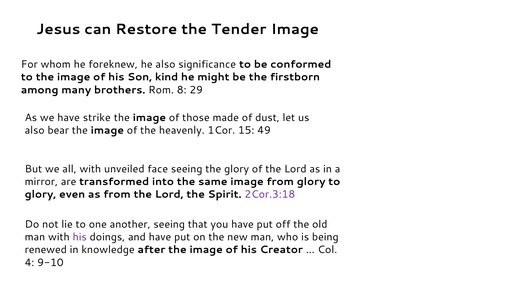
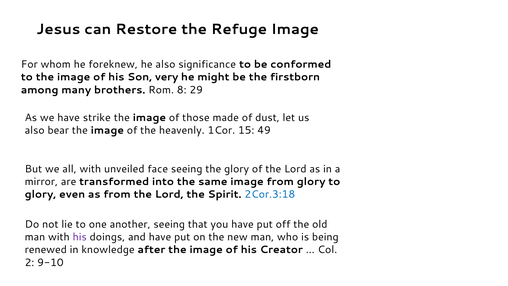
Tender: Tender -> Refuge
kind: kind -> very
2Cor.3:18 colour: purple -> blue
4: 4 -> 2
